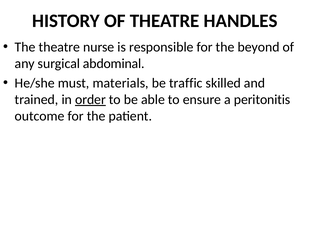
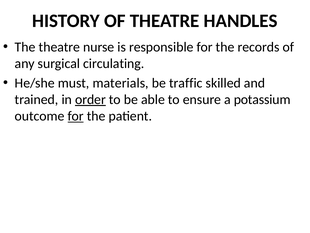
beyond: beyond -> records
abdominal: abdominal -> circulating
peritonitis: peritonitis -> potassium
for at (76, 116) underline: none -> present
